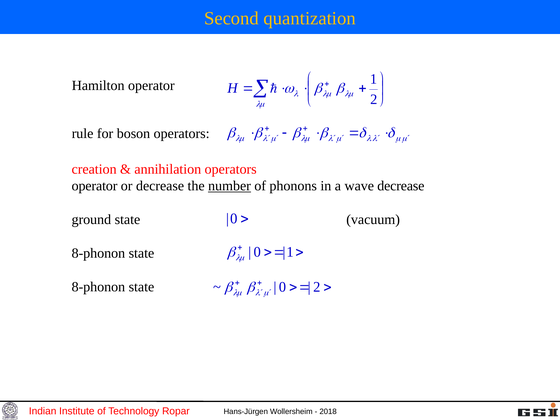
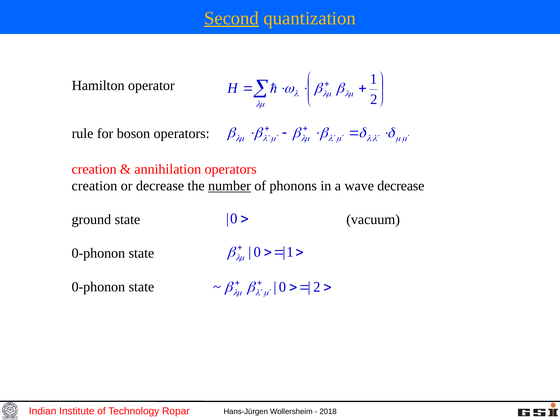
Second underline: none -> present
operator at (95, 186): operator -> creation
8-phonon at (98, 253): 8-phonon -> 0-phonon
8-phonon at (98, 287): 8-phonon -> 0-phonon
